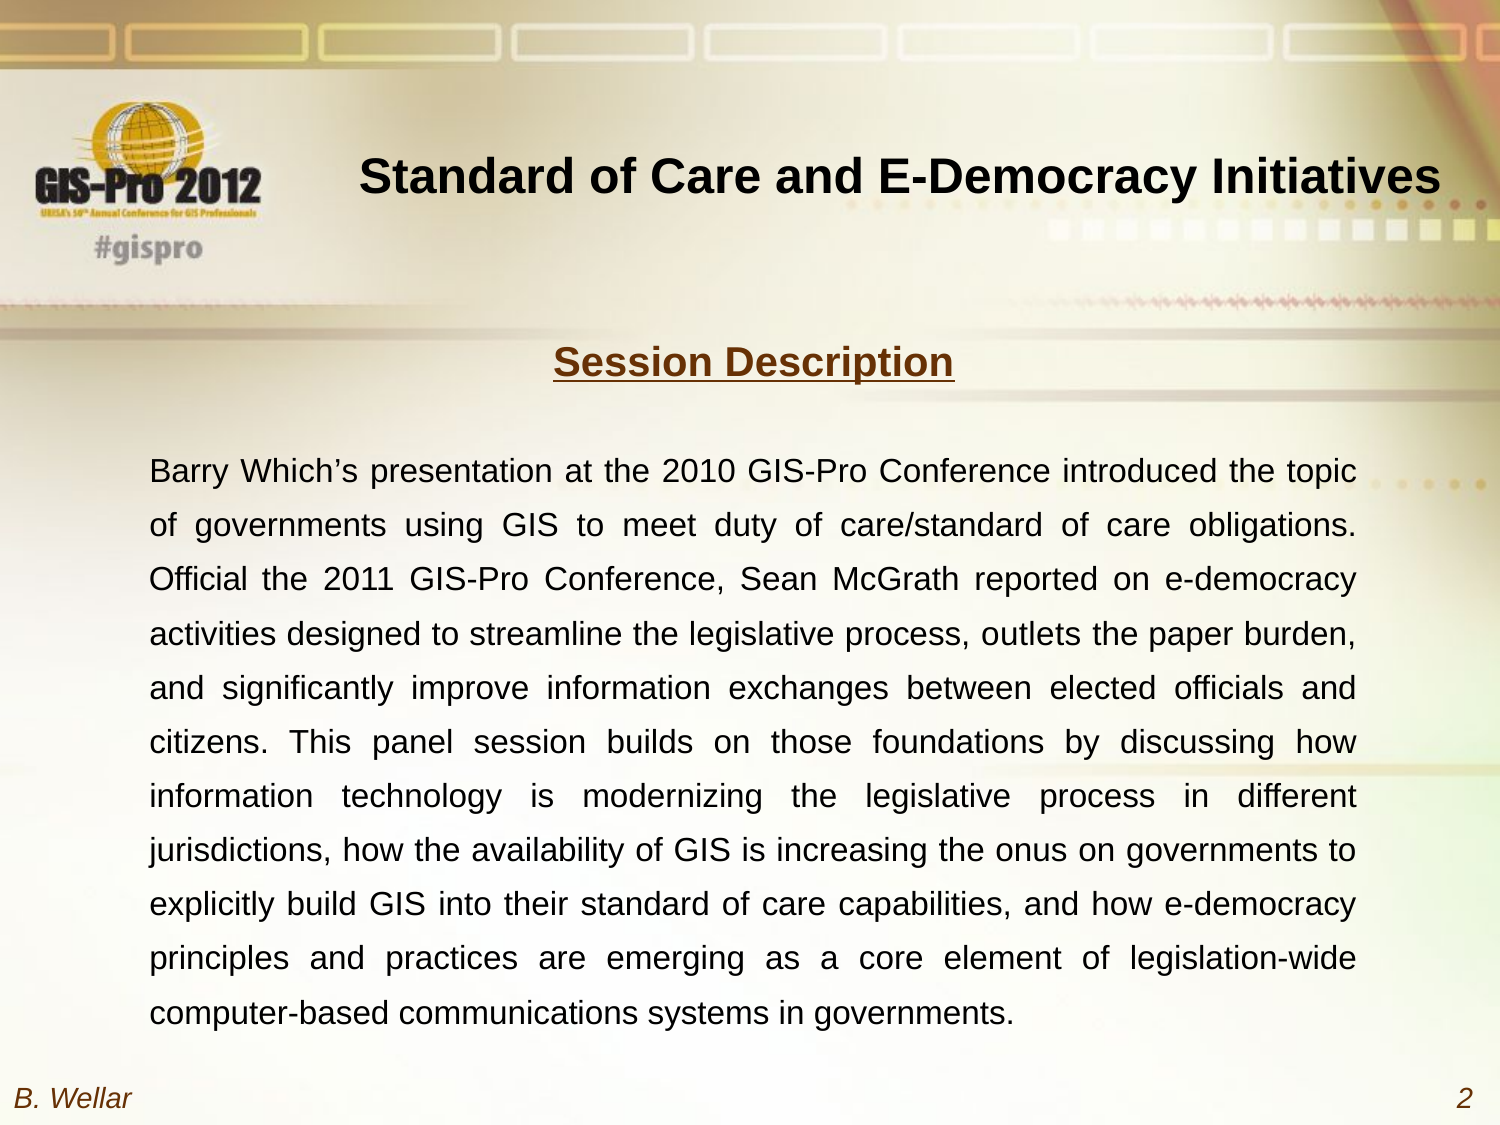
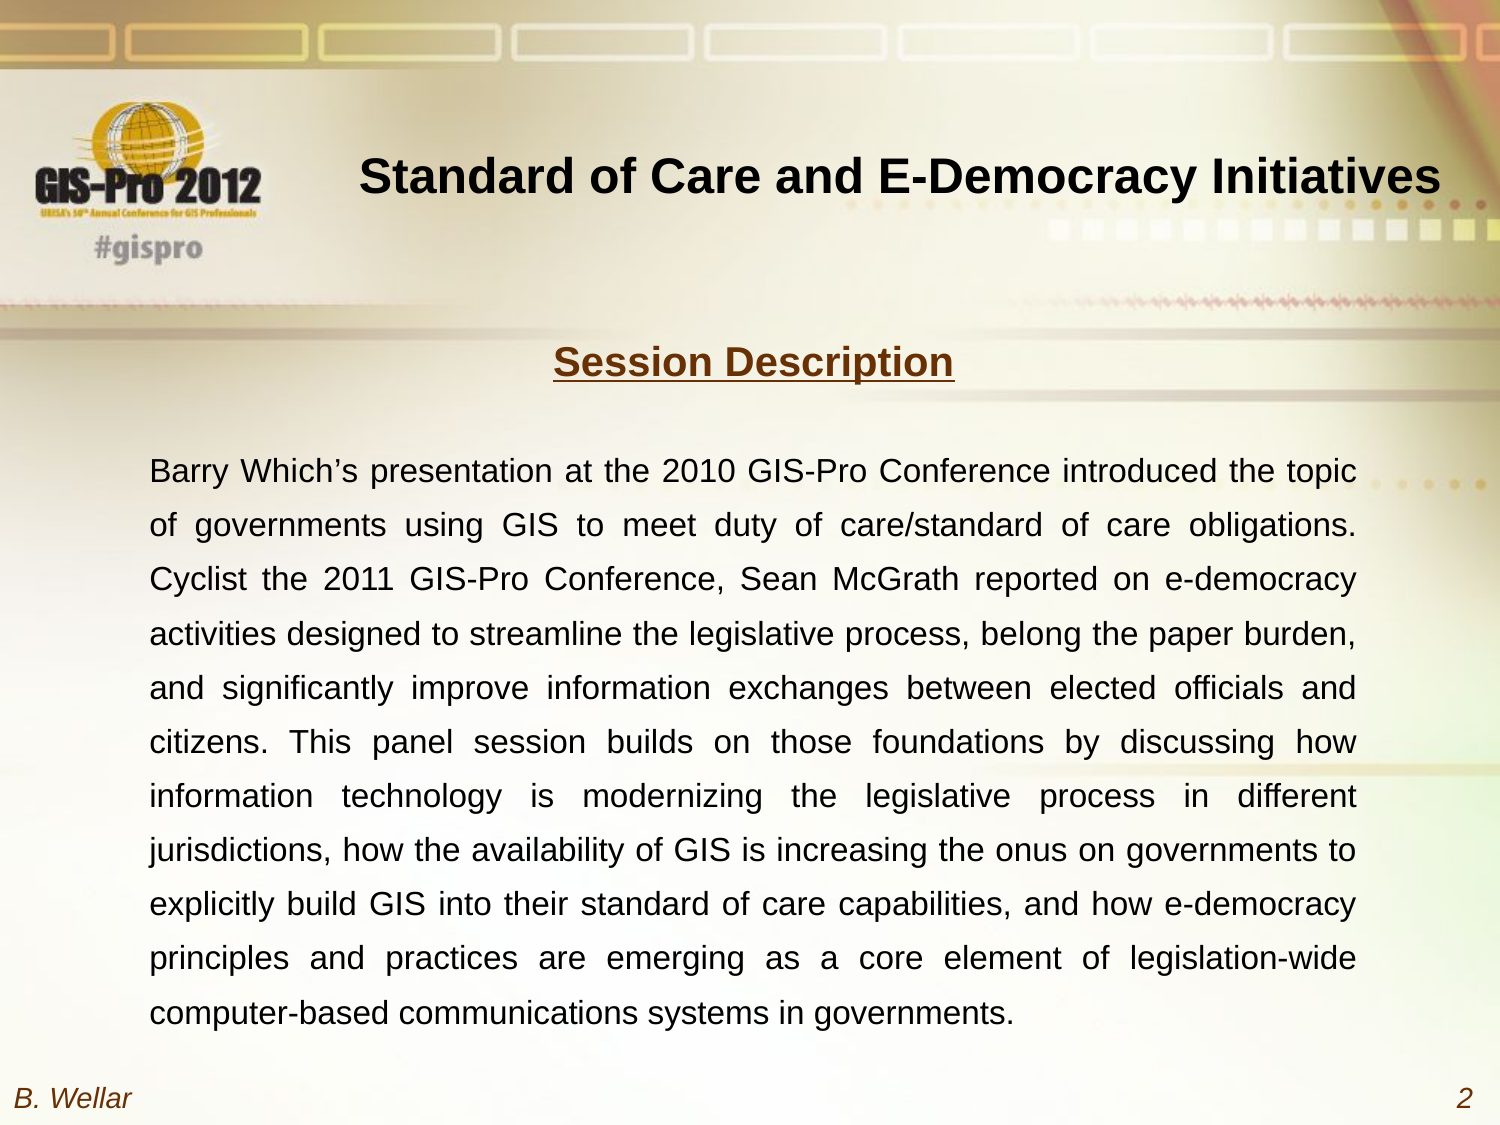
Official: Official -> Cyclist
outlets: outlets -> belong
